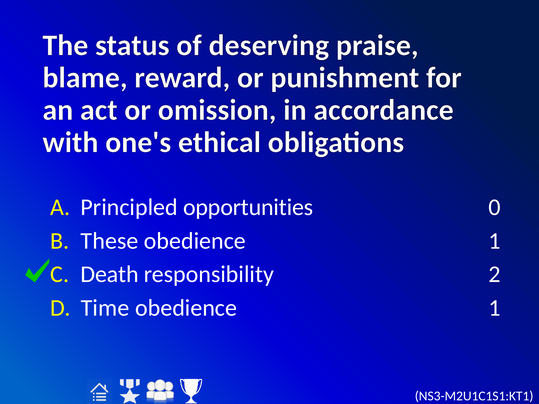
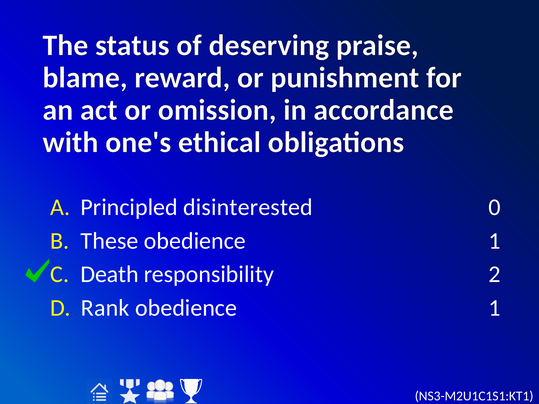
opportunities: opportunities -> disinterested
Time: Time -> Rank
